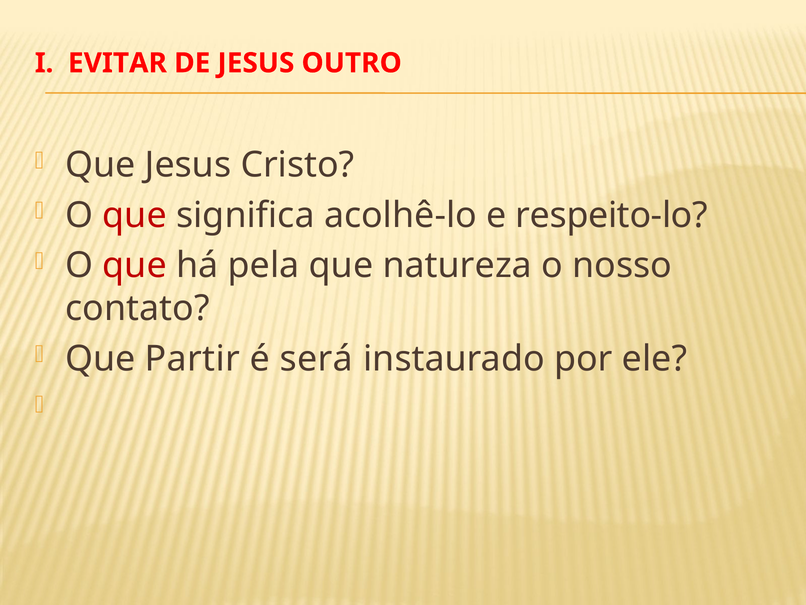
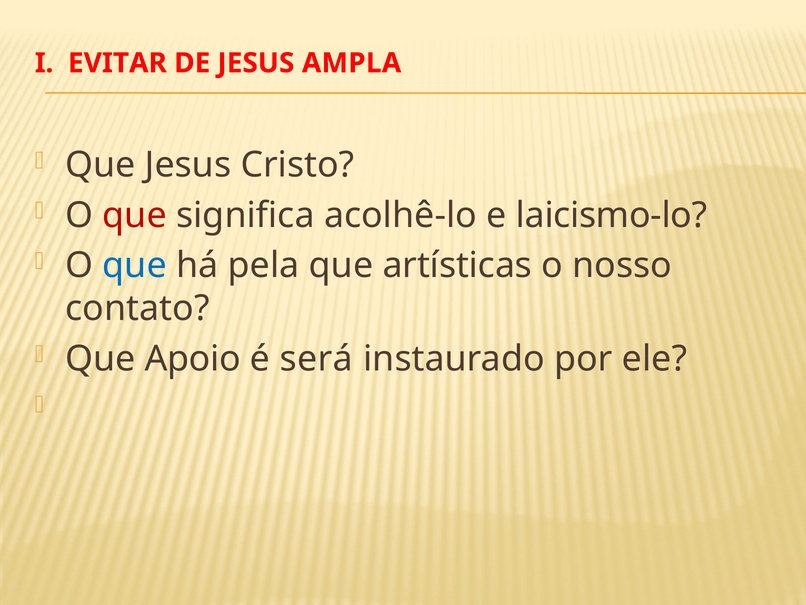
OUTRO: OUTRO -> AMPLA
respeito-lo: respeito-lo -> laicismo-lo
que at (135, 265) colour: red -> blue
natureza: natureza -> artísticas
Partir: Partir -> Apoio
